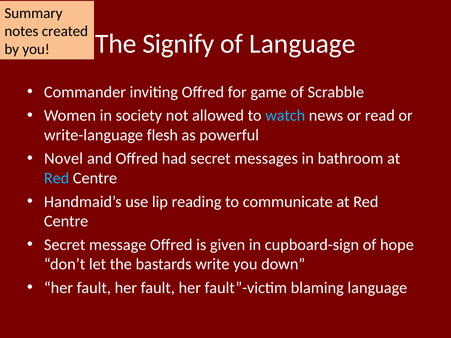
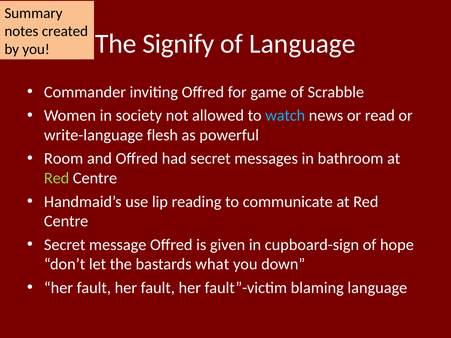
Novel: Novel -> Room
Red at (57, 178) colour: light blue -> light green
write: write -> what
